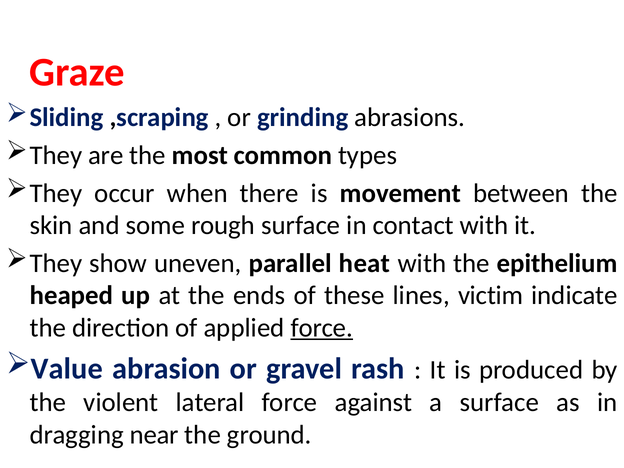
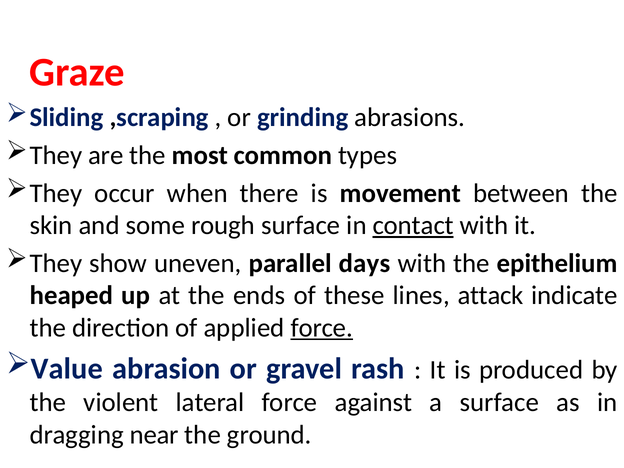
contact underline: none -> present
heat: heat -> days
victim: victim -> attack
